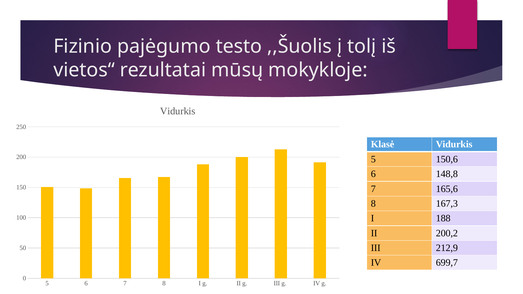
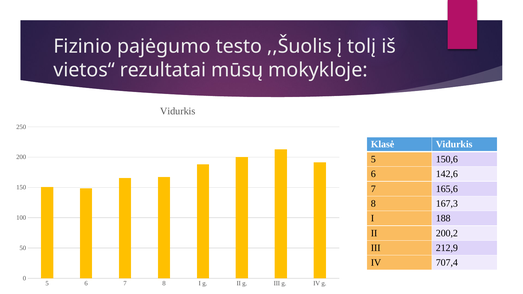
148,8: 148,8 -> 142,6
699,7: 699,7 -> 707,4
